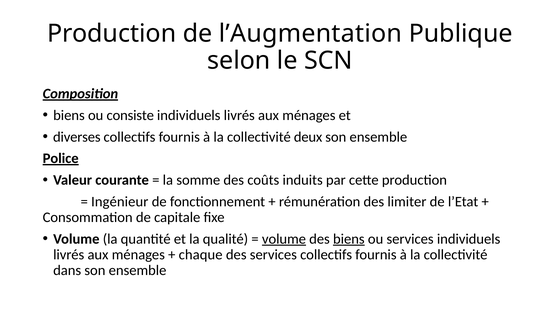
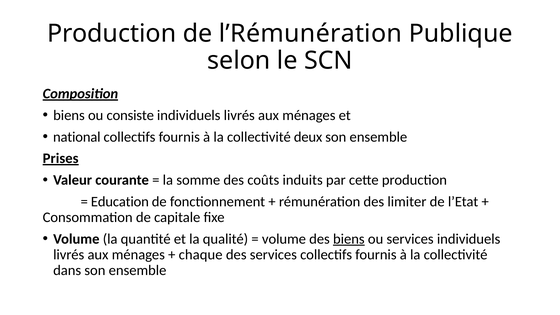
l’Augmentation: l’Augmentation -> l’Rémunération
diverses: diverses -> national
Police: Police -> Prises
Ingénieur: Ingénieur -> Education
volume at (284, 239) underline: present -> none
